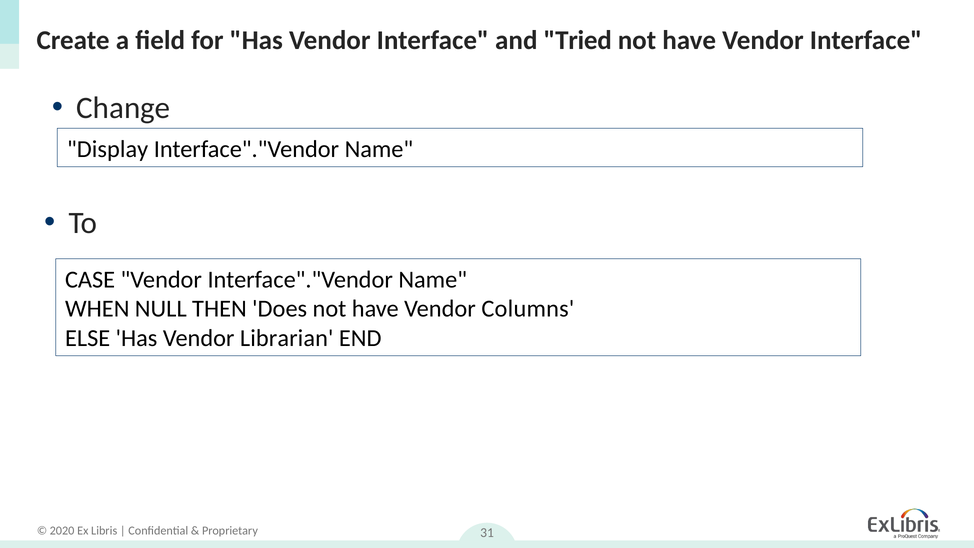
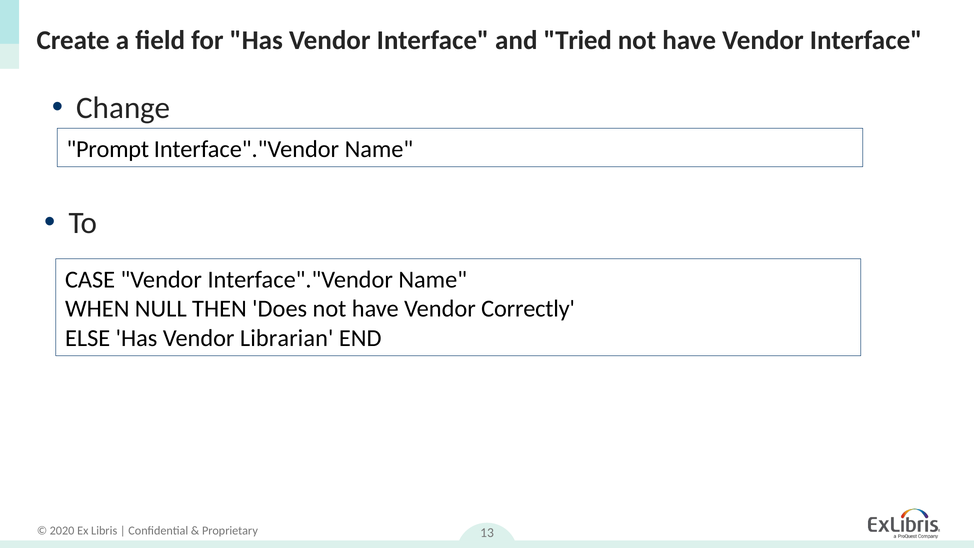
Display: Display -> Prompt
Columns: Columns -> Correctly
31: 31 -> 13
